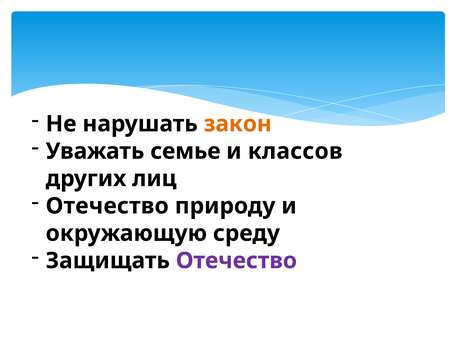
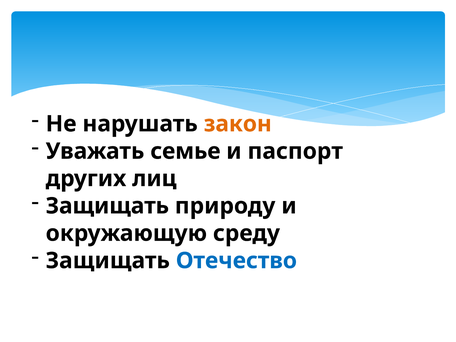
классов: классов -> паспорт
Отечество at (107, 206): Отечество -> Защищать
Отечество at (236, 261) colour: purple -> blue
